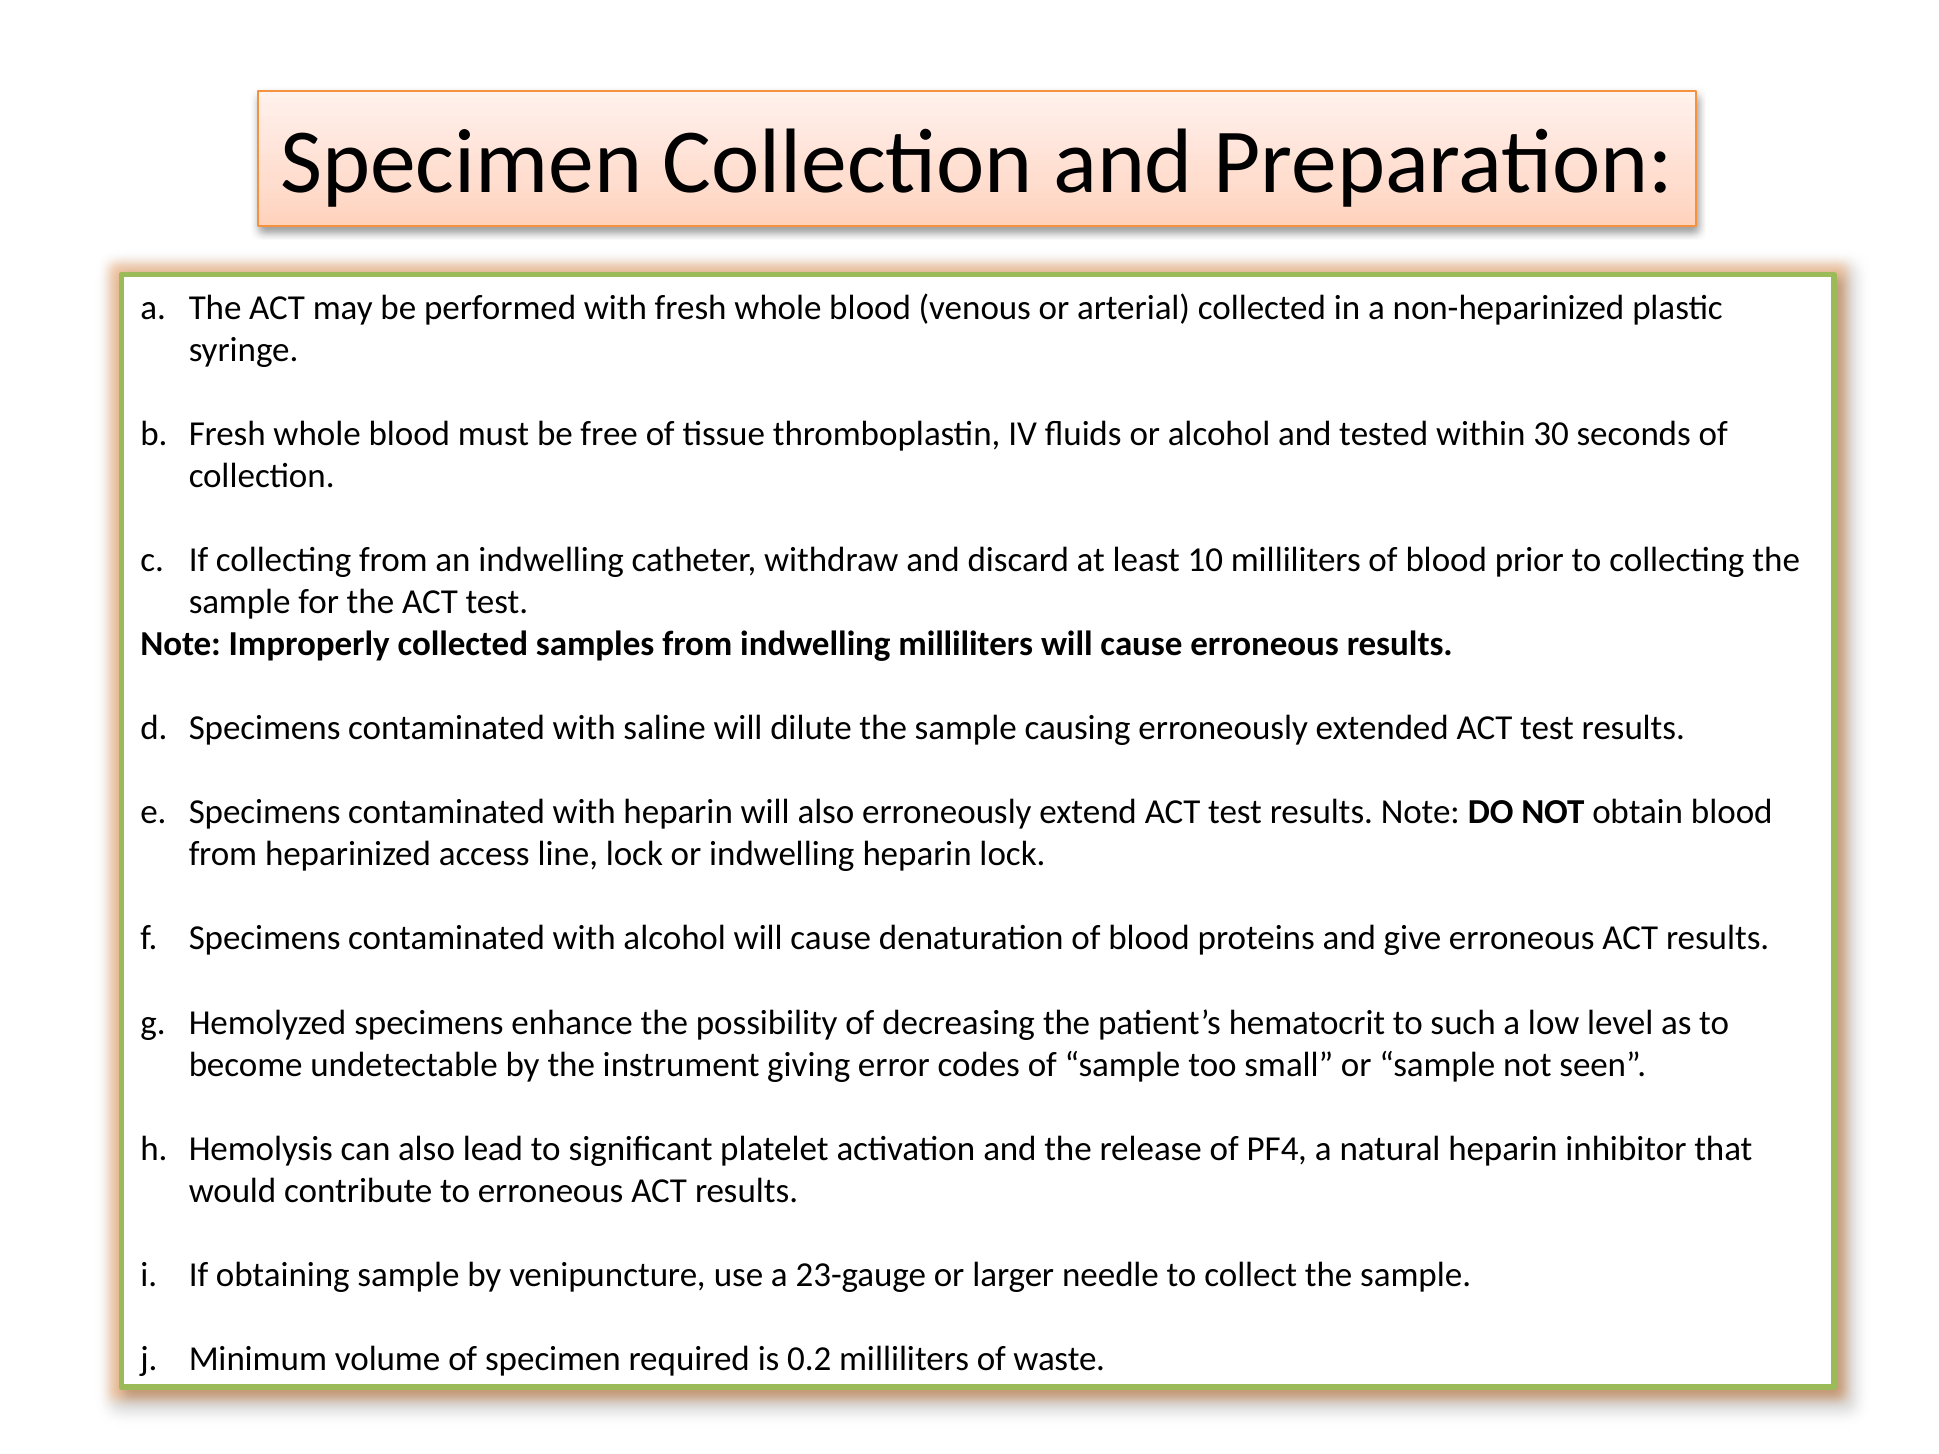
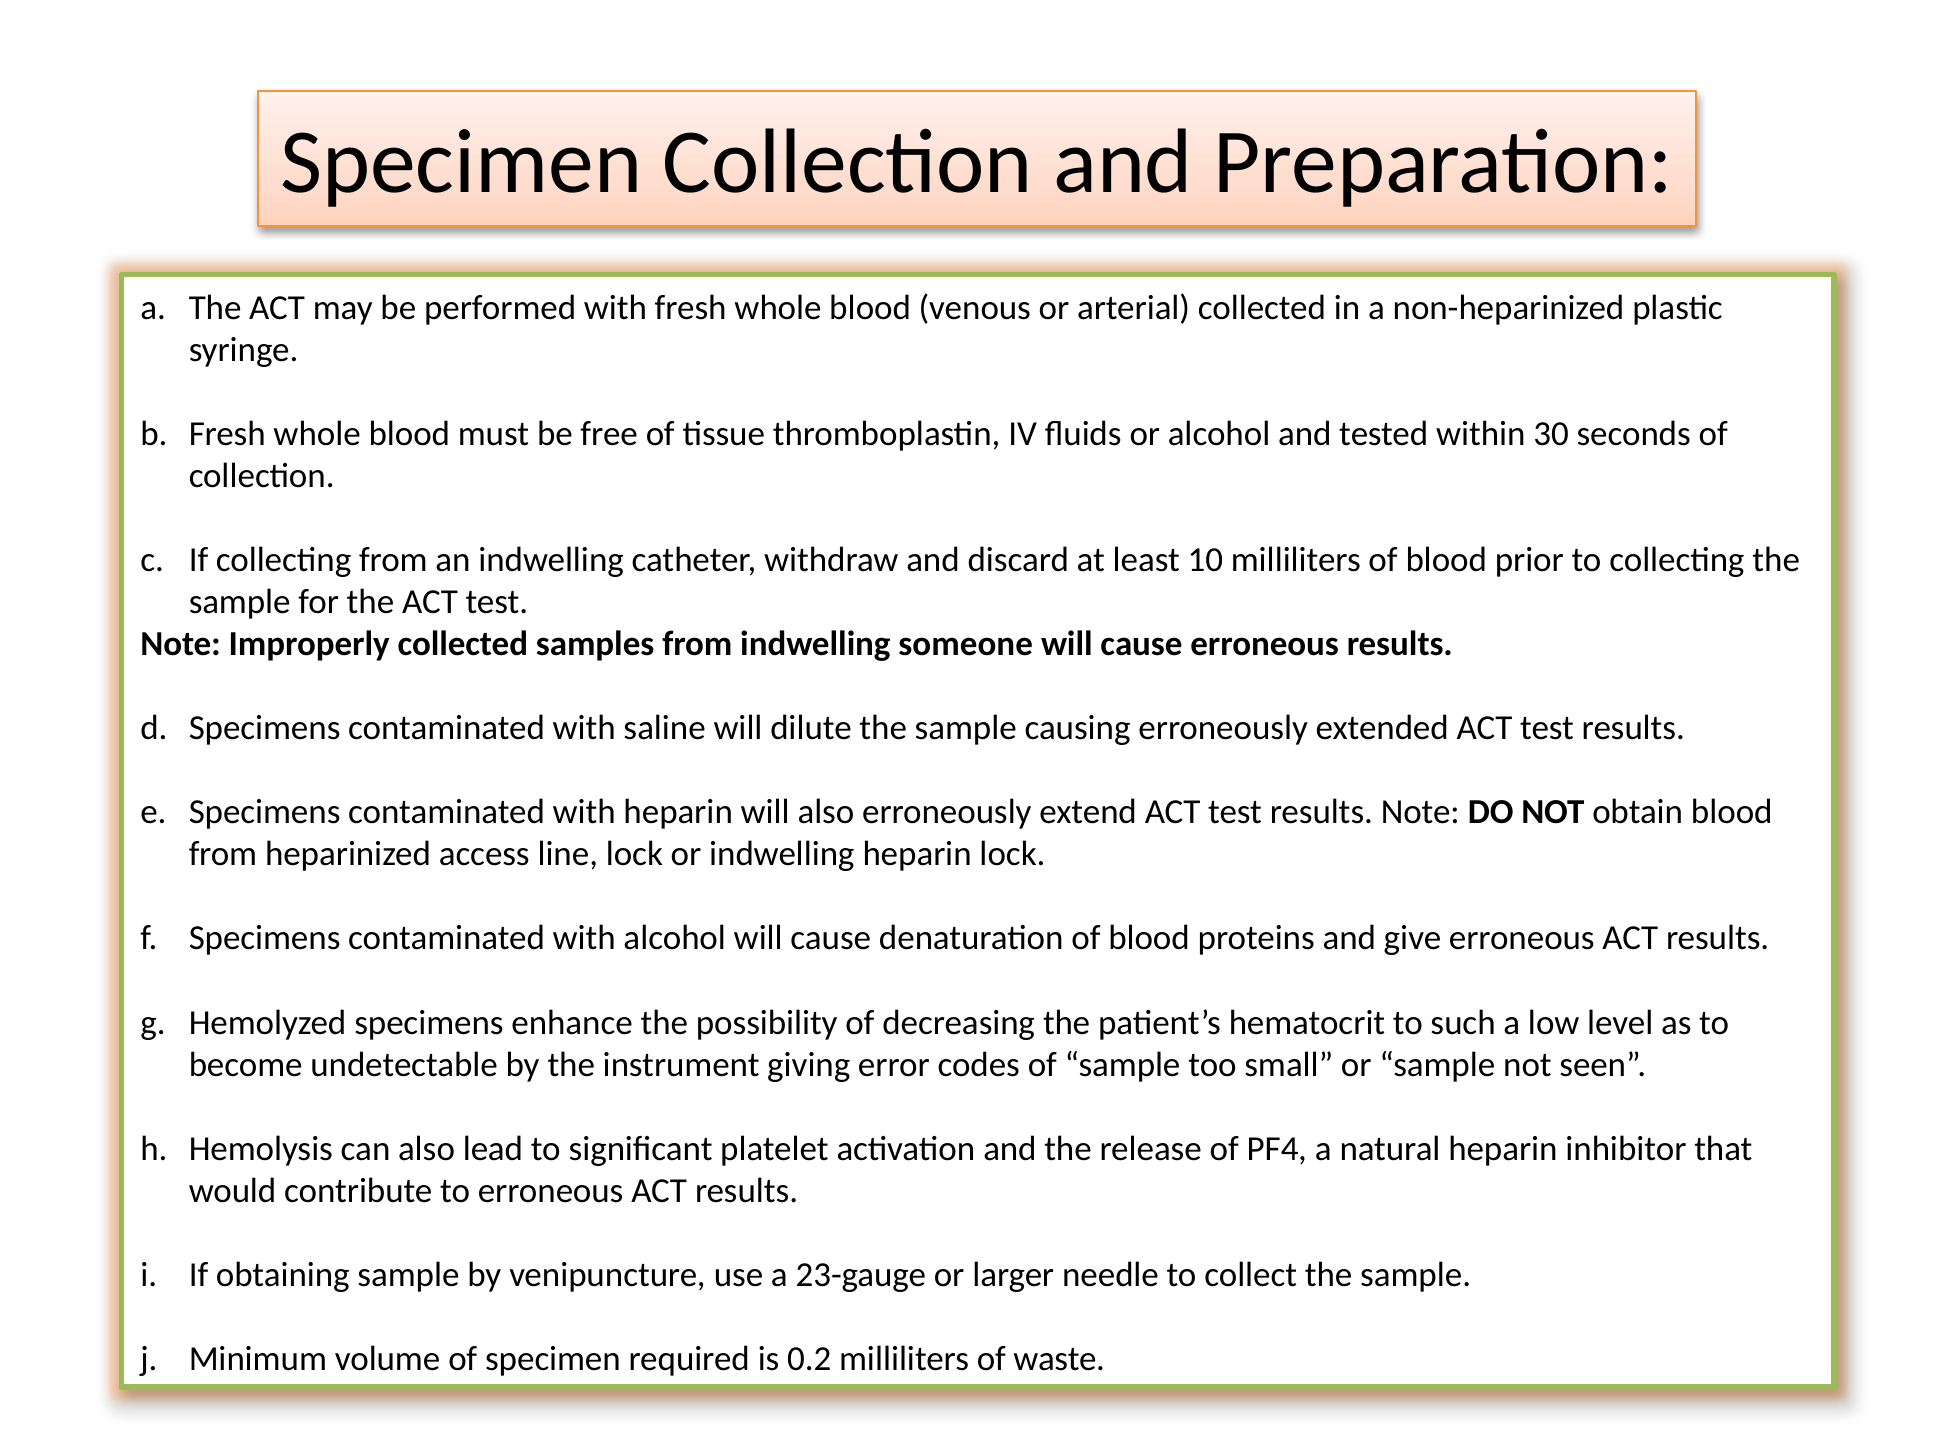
indwelling milliliters: milliliters -> someone
